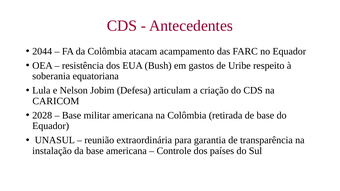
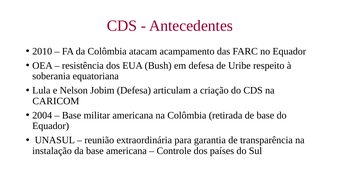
2044: 2044 -> 2010
em gastos: gastos -> defesa
2028: 2028 -> 2004
